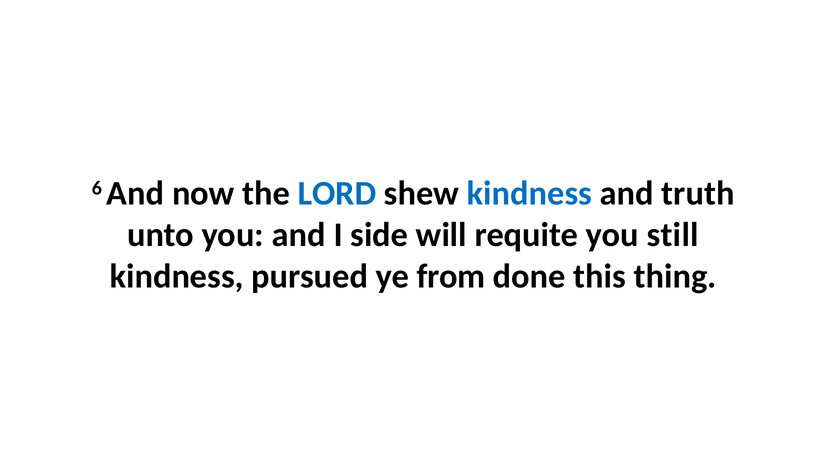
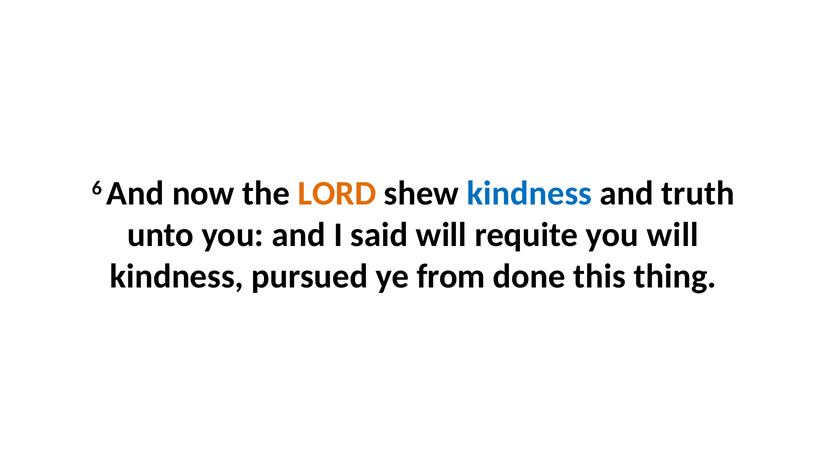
LORD colour: blue -> orange
side: side -> said
you still: still -> will
